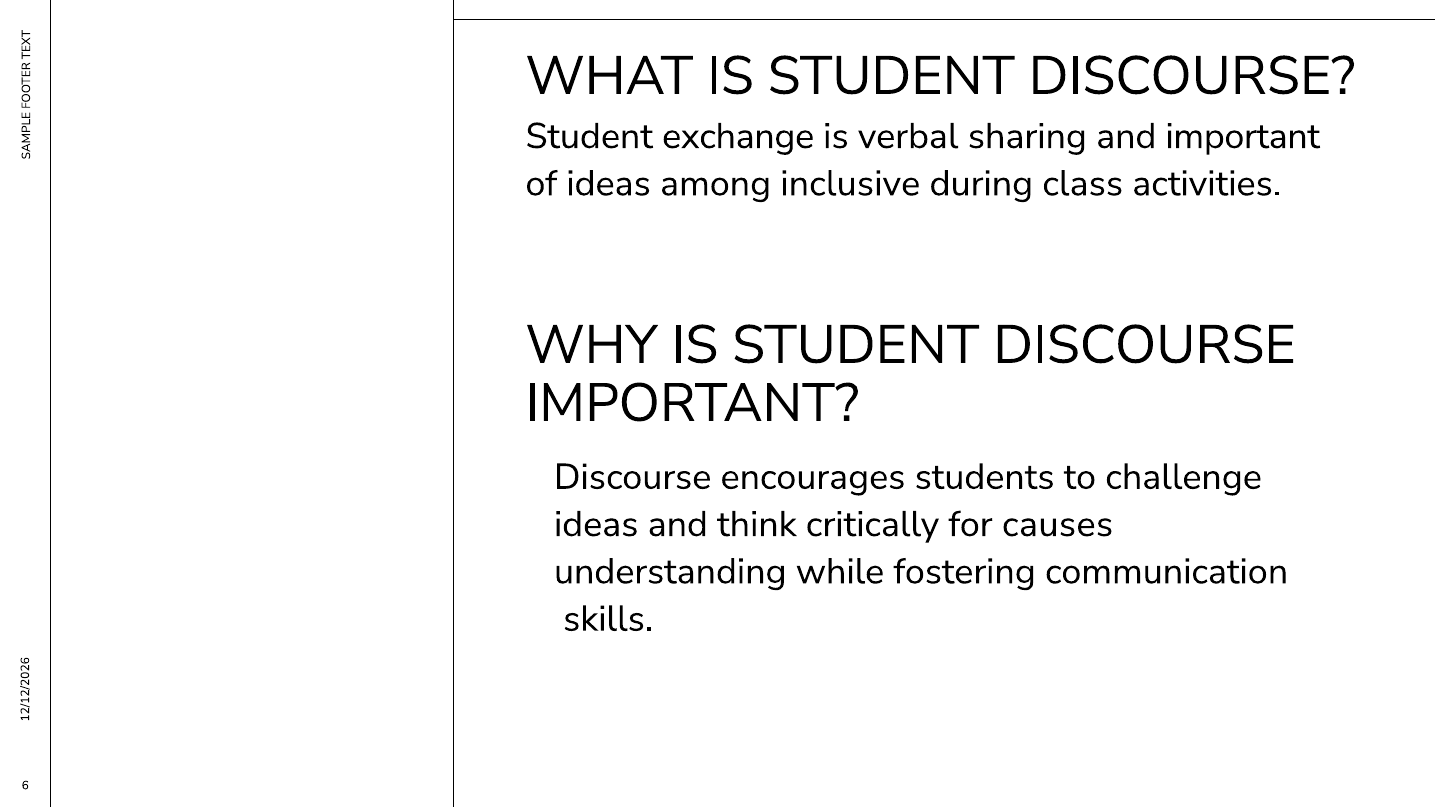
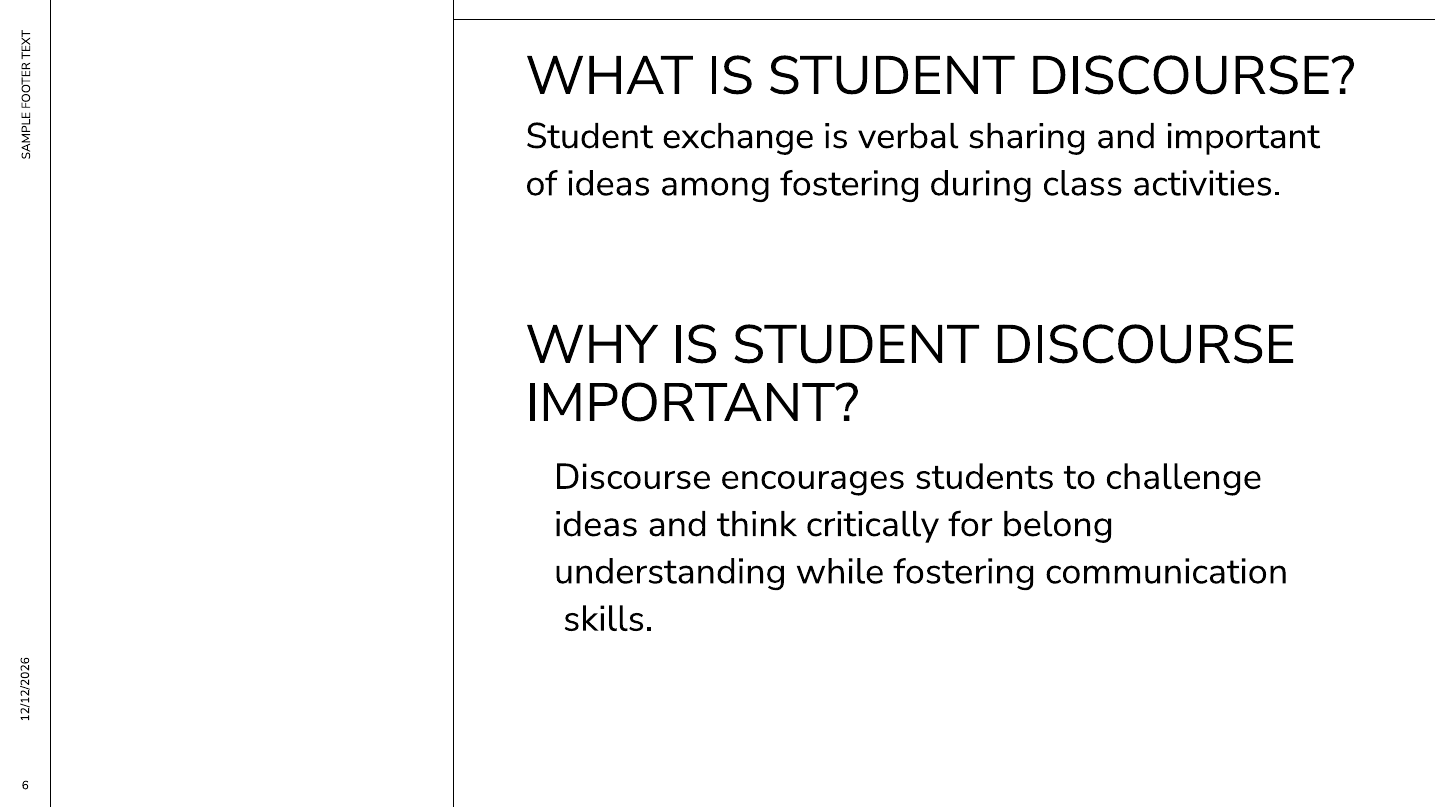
among inclusive: inclusive -> fostering
causes: causes -> belong
